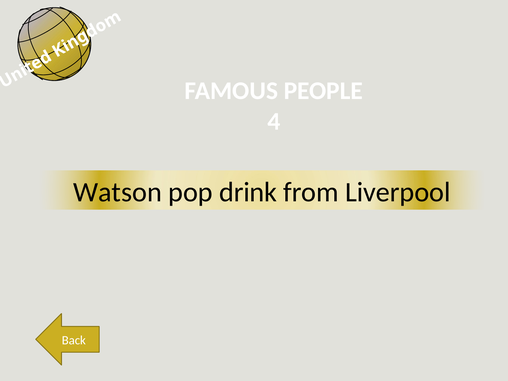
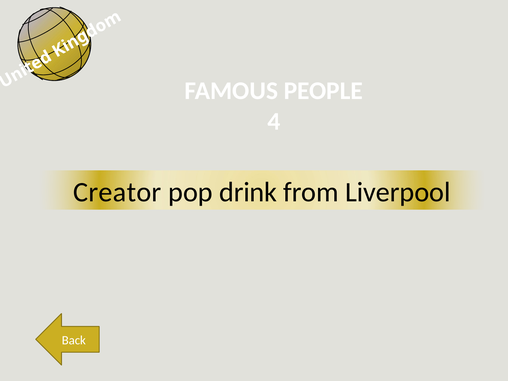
Watson: Watson -> Creator
